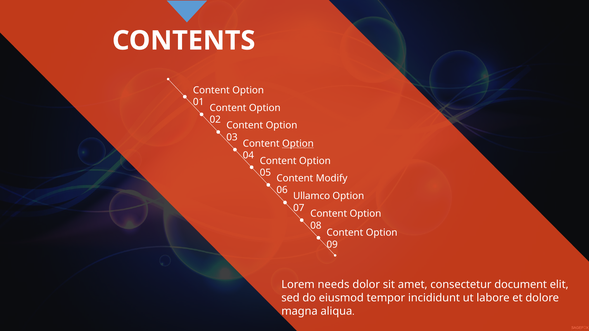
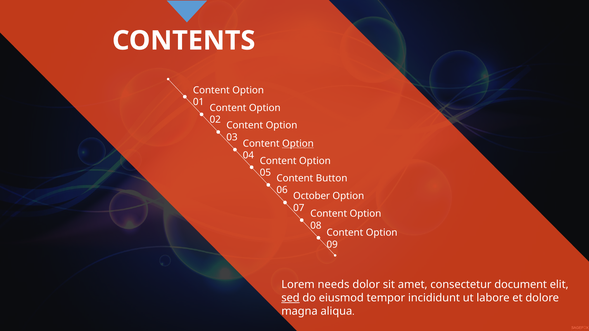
Modify: Modify -> Button
Ullamco: Ullamco -> October
sed underline: none -> present
